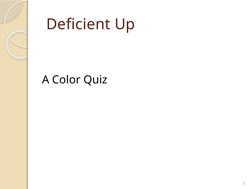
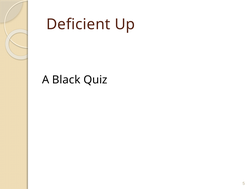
Color: Color -> Black
